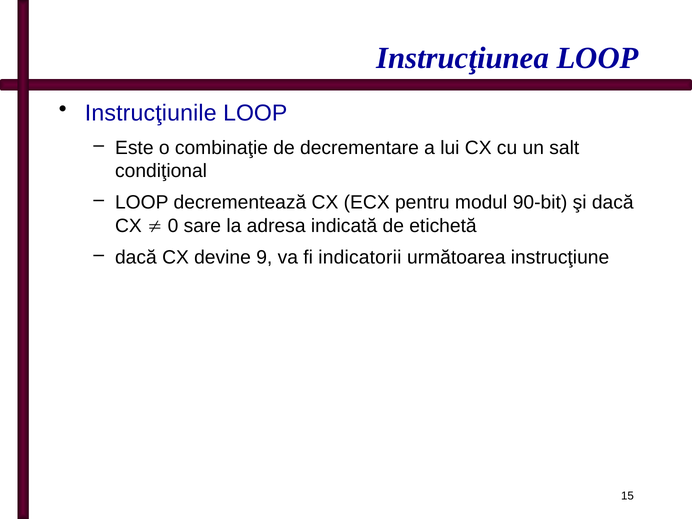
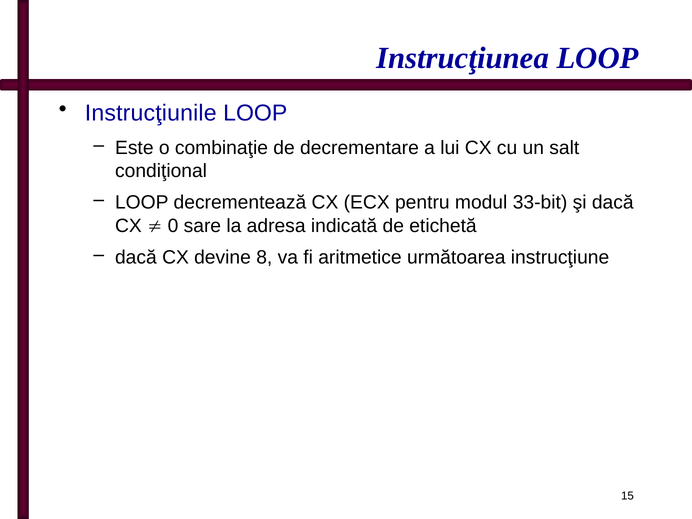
90-bit: 90-bit -> 33-bit
9: 9 -> 8
indicatorii: indicatorii -> aritmetice
